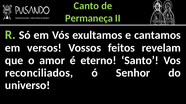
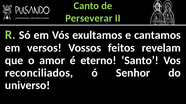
Permaneça: Permaneça -> Perseverar
